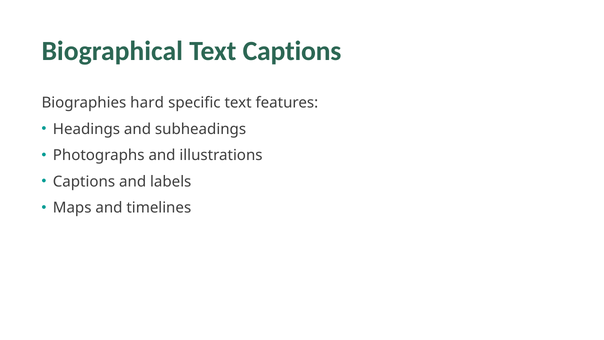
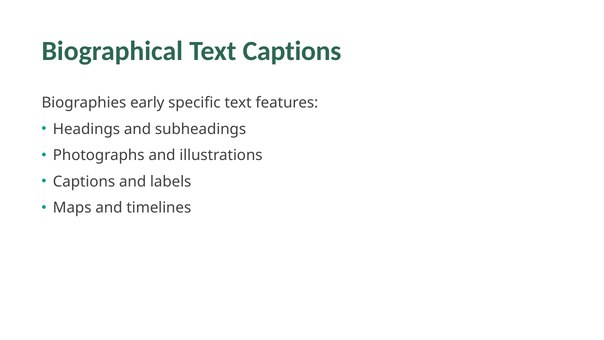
hard: hard -> early
